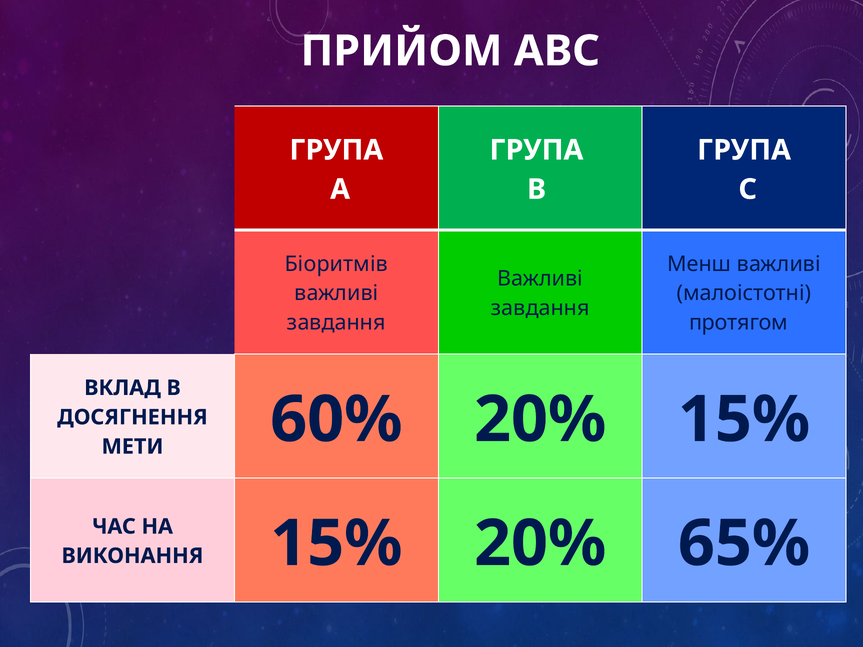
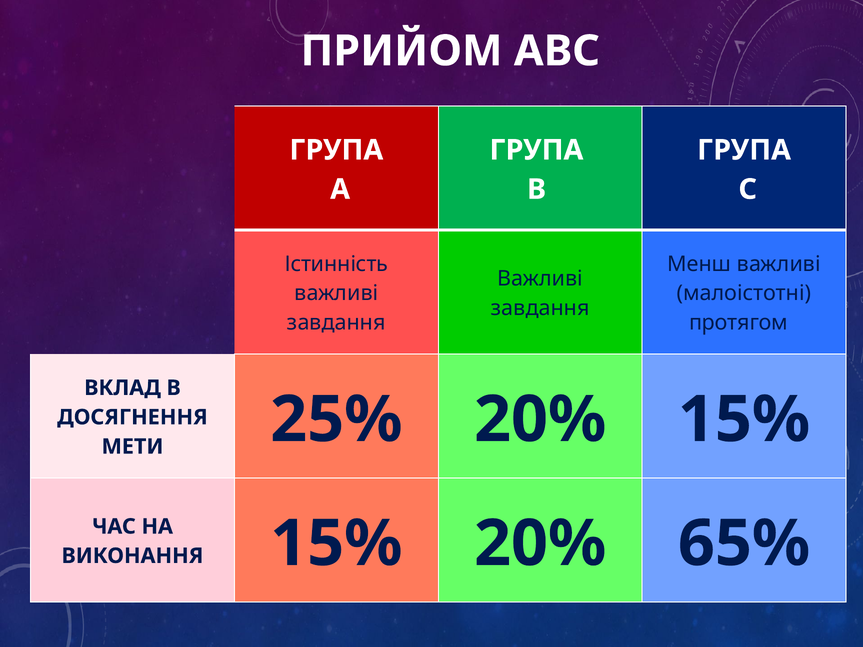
Біоритмів: Біоритмів -> Істинність
60%: 60% -> 25%
